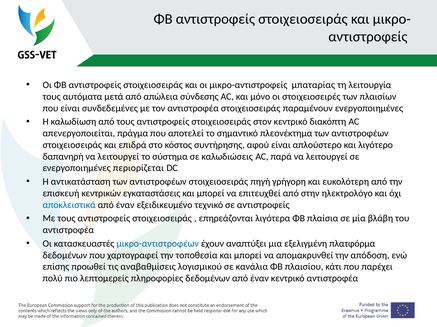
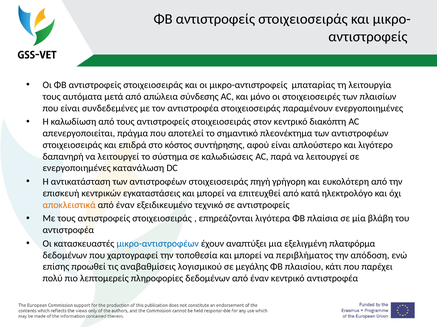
περιορίζεται: περιορίζεται -> κατανάλωση
στην: στην -> κατά
αποκλειστικά colour: blue -> orange
απομακρυνθεί: απομακρυνθεί -> περιβλήματος
κανάλια: κανάλια -> μεγάλης
